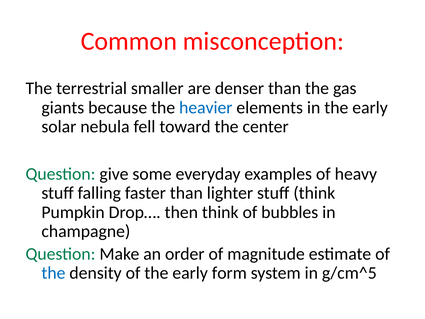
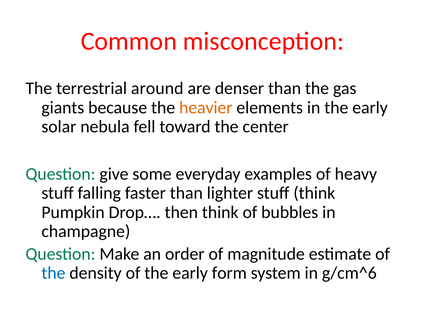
smaller: smaller -> around
heavier colour: blue -> orange
g/cm^5: g/cm^5 -> g/cm^6
